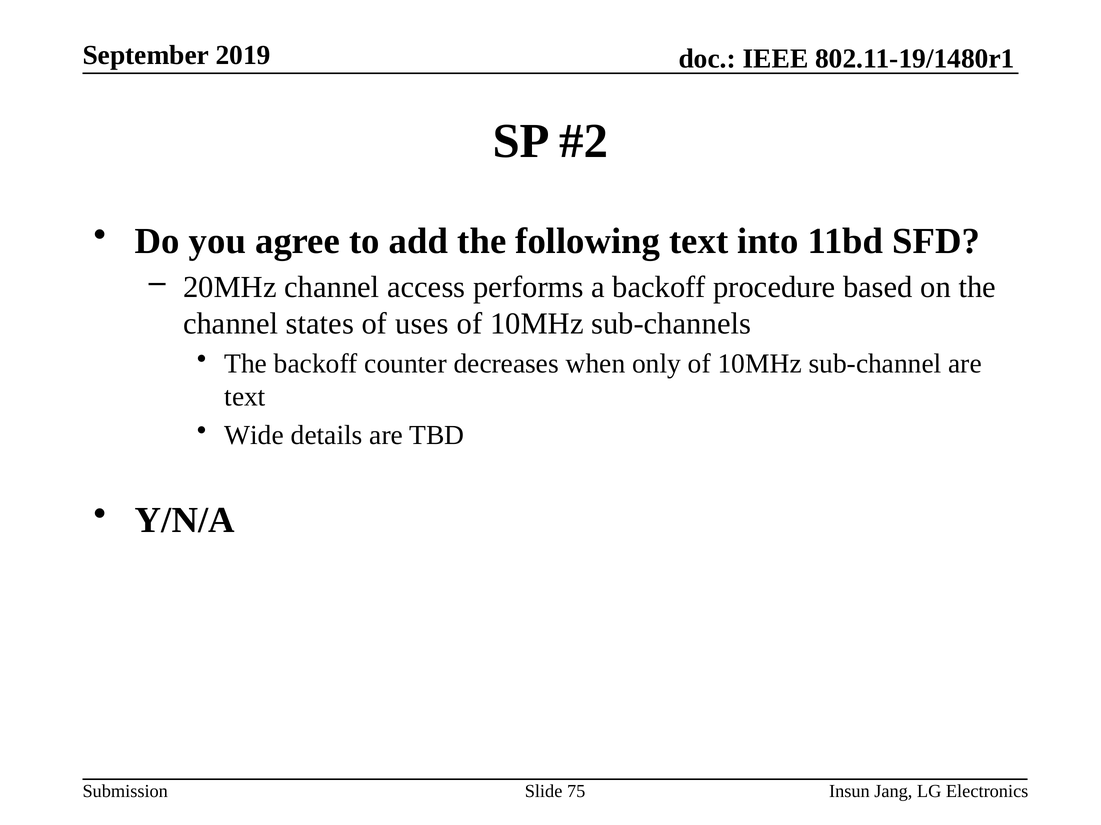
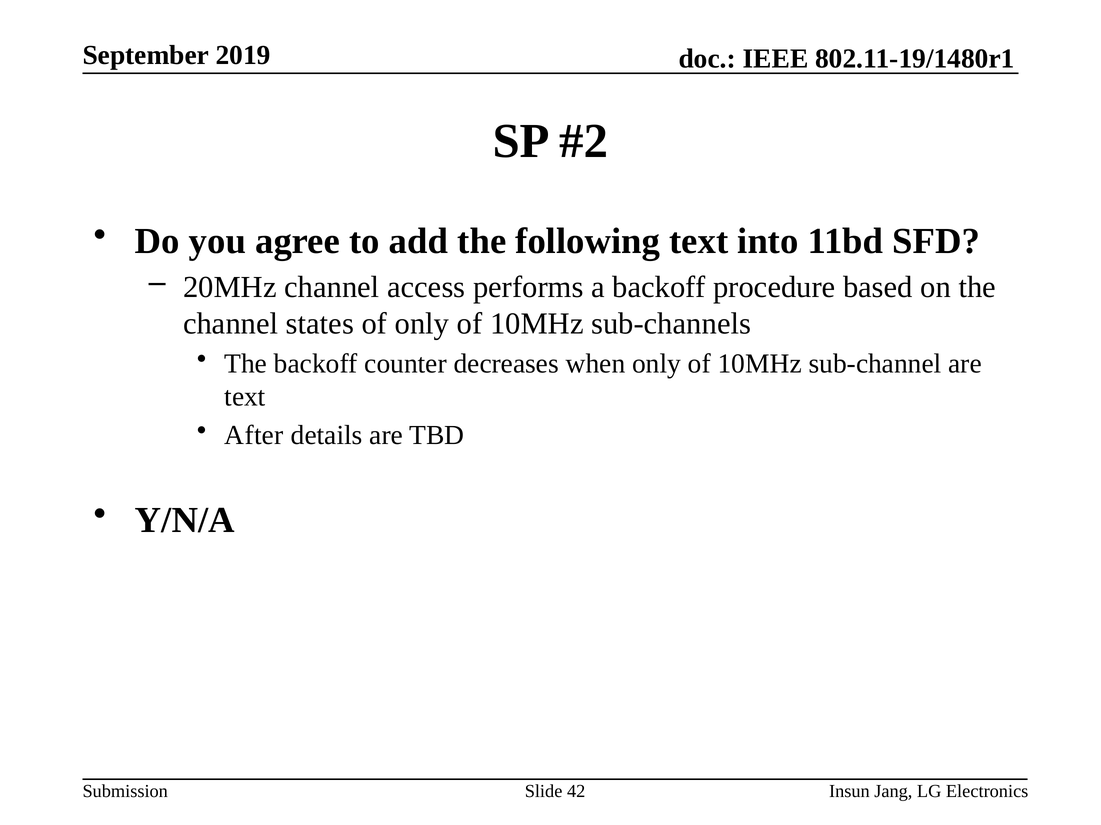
of uses: uses -> only
Wide: Wide -> After
75: 75 -> 42
